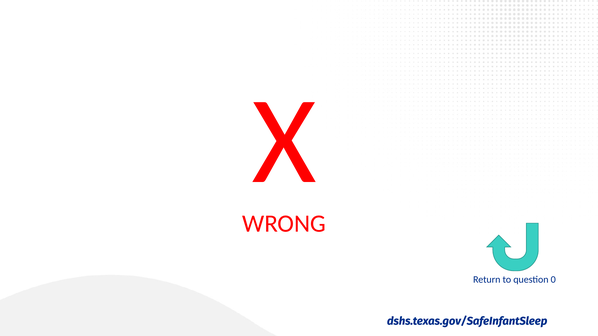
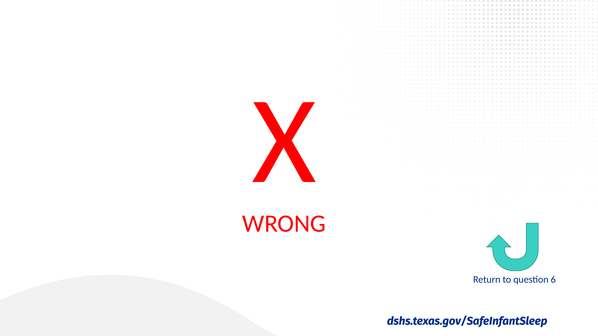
0: 0 -> 6
